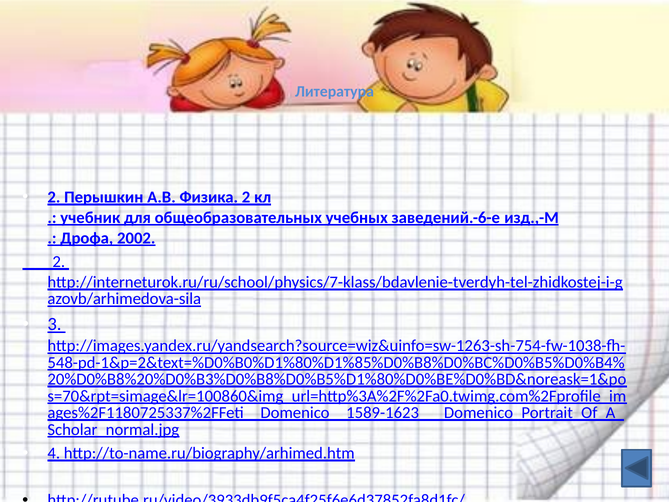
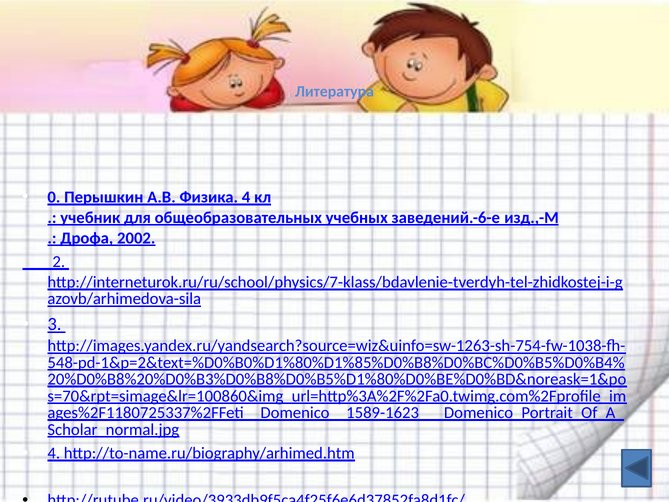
2 at (54, 197): 2 -> 0
Физика 2: 2 -> 4
